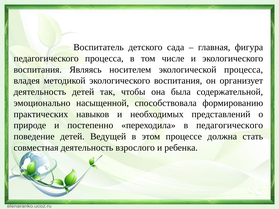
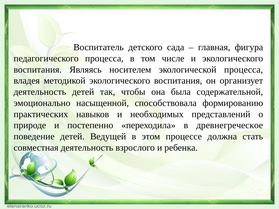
в педагогического: педагогического -> древнегреческое
